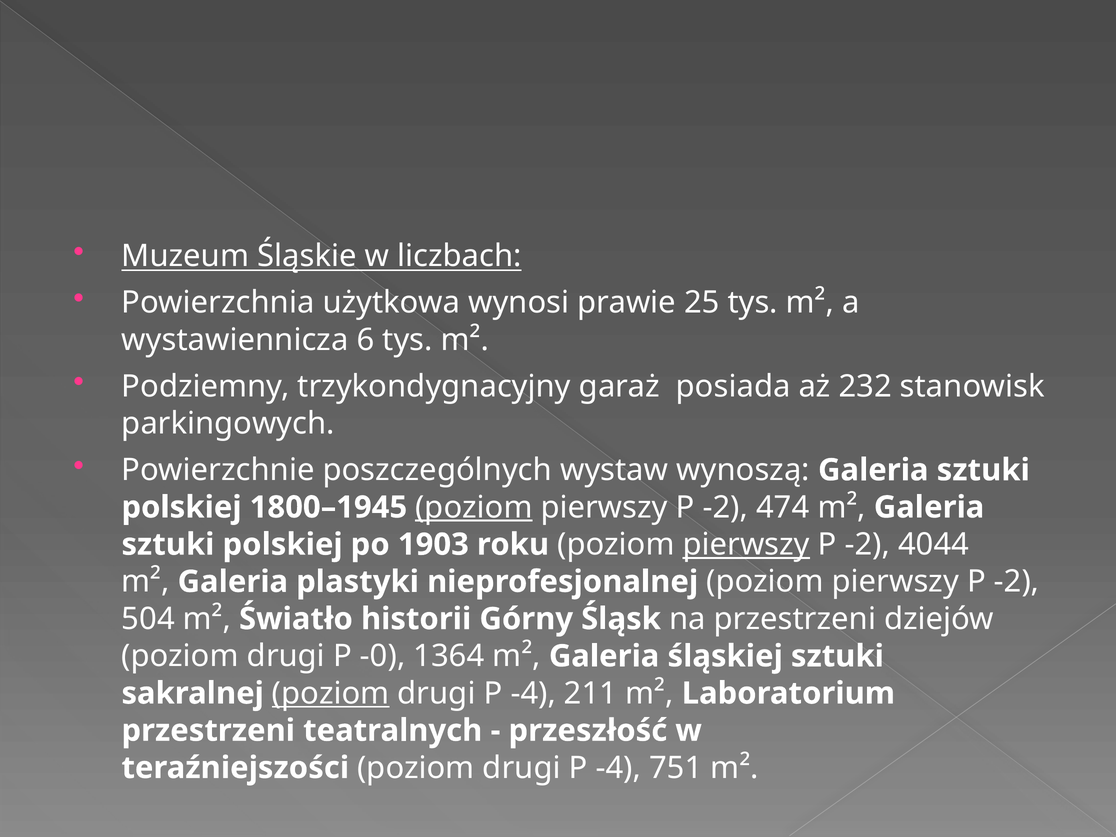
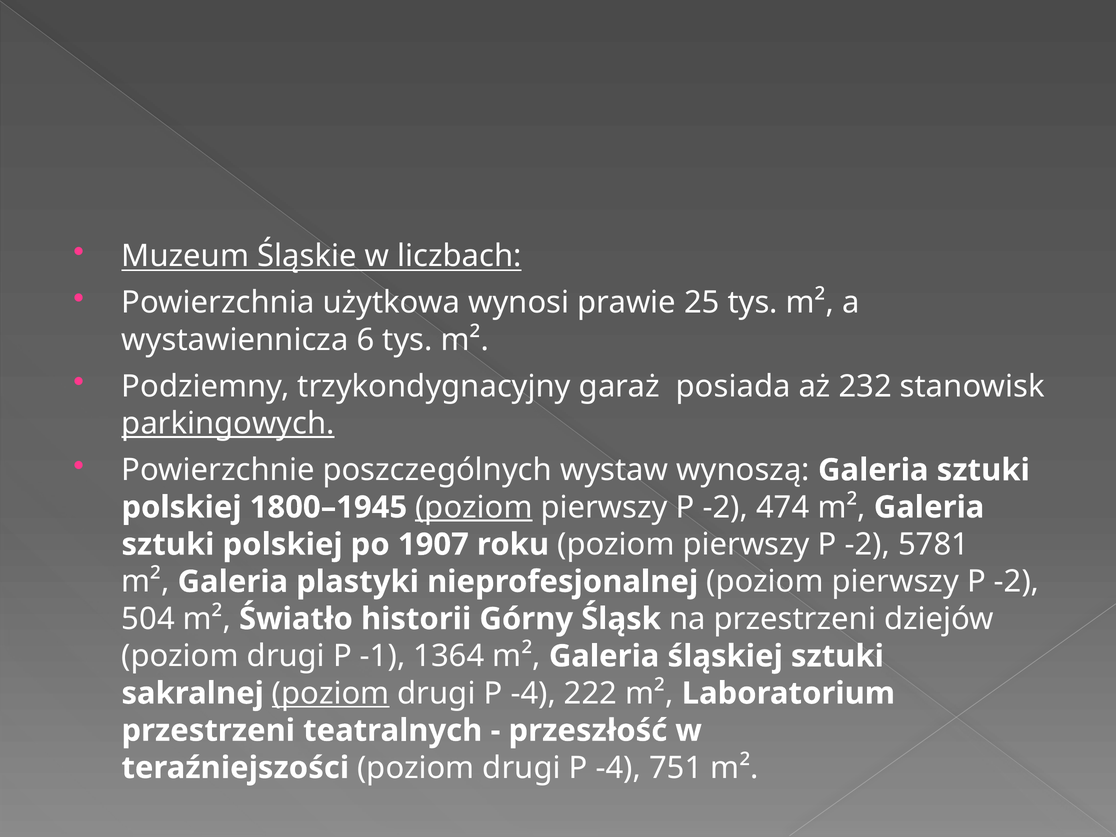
parkingowych underline: none -> present
1903: 1903 -> 1907
pierwszy at (746, 545) underline: present -> none
4044: 4044 -> 5781
-0: -0 -> -1
211: 211 -> 222
